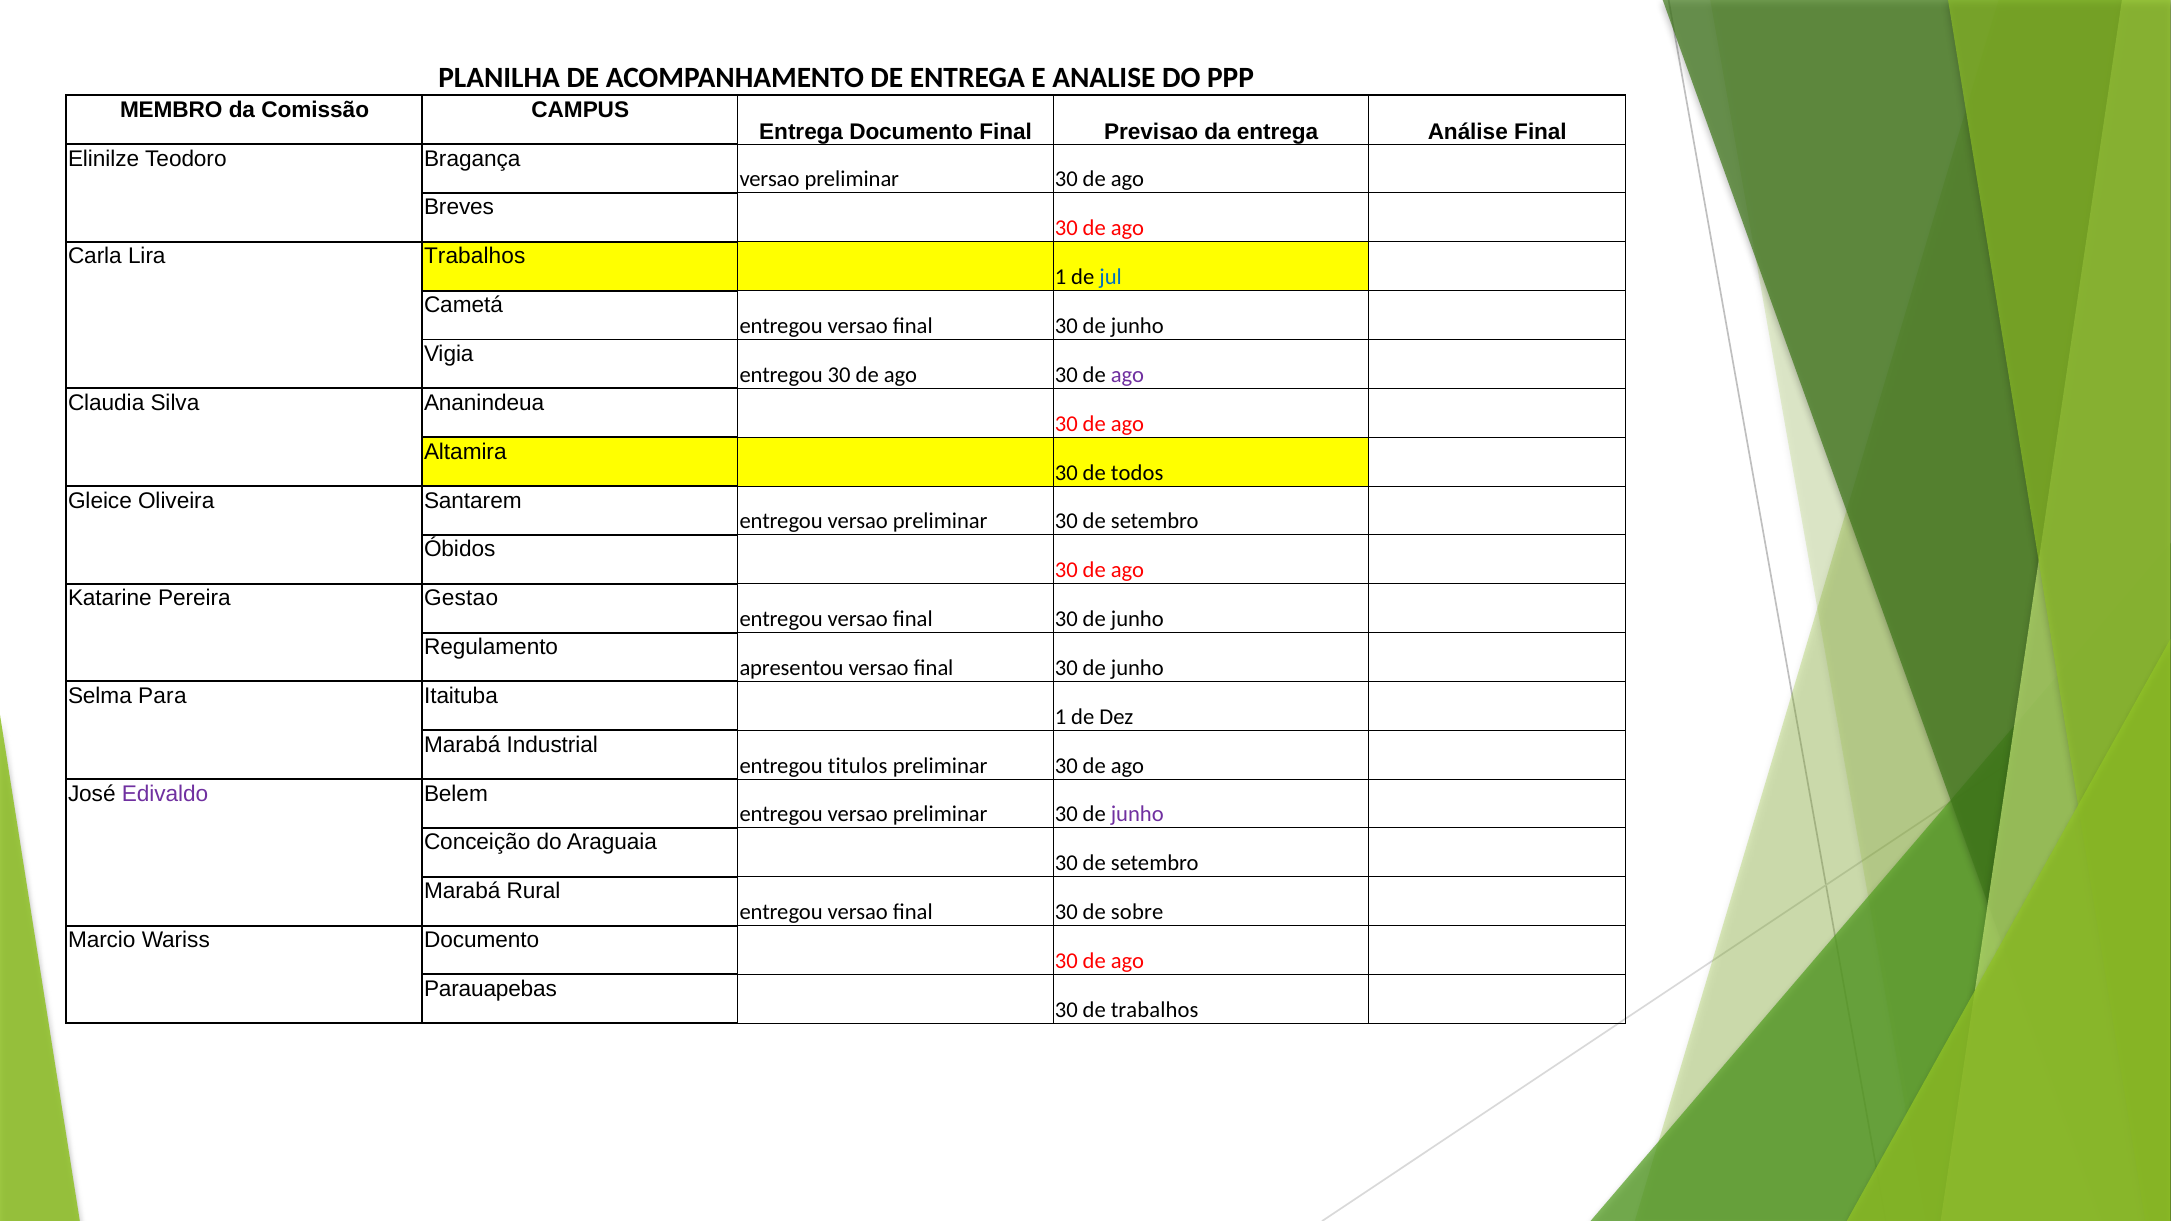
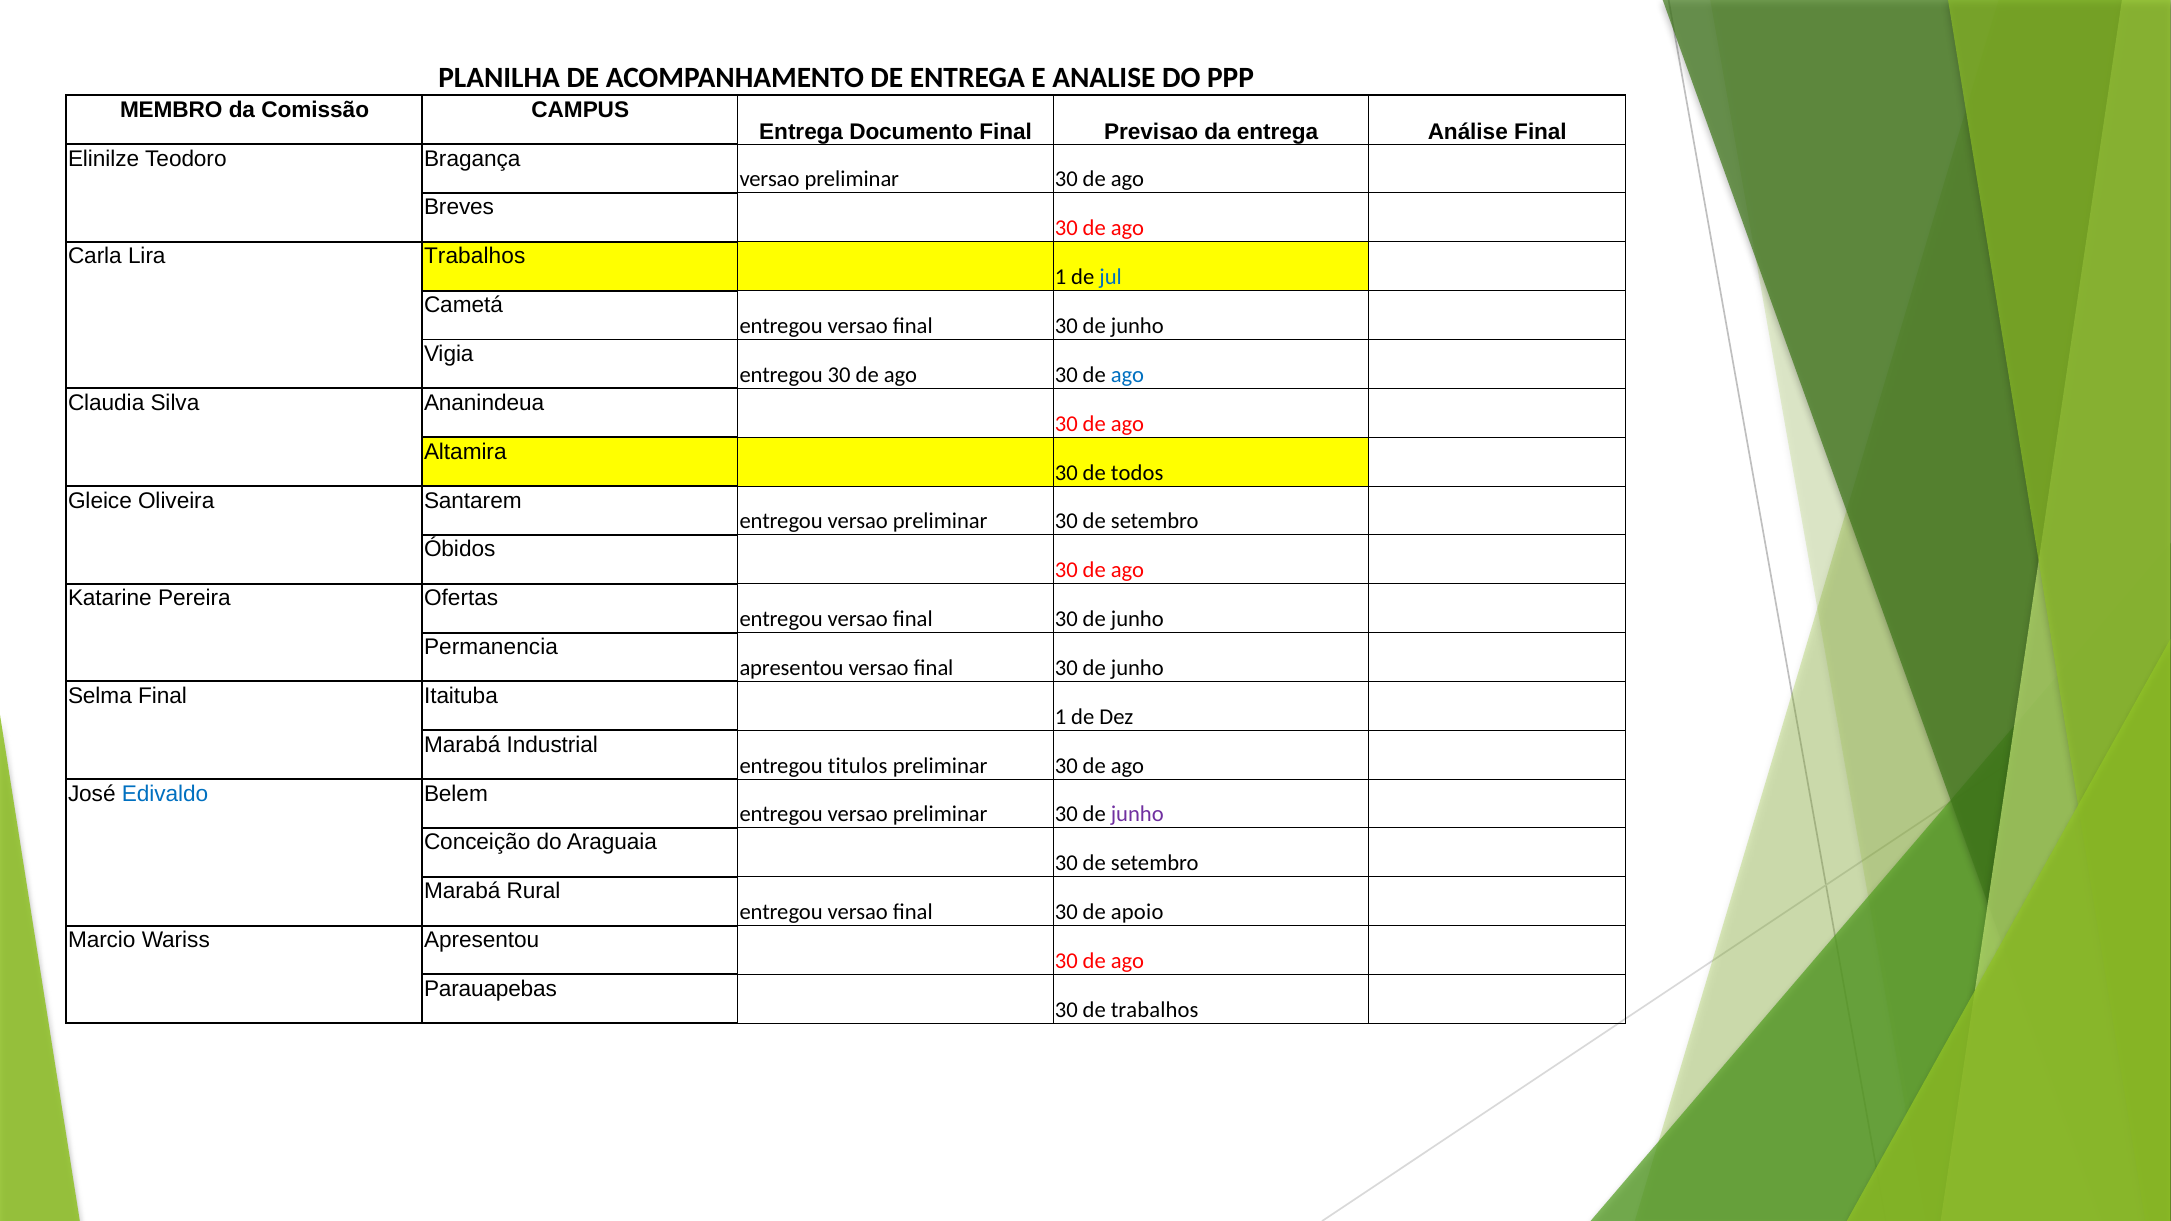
ago at (1127, 375) colour: purple -> blue
Gestao: Gestao -> Ofertas
Regulamento: Regulamento -> Permanencia
Selma Para: Para -> Final
Edivaldo colour: purple -> blue
sobre: sobre -> apoio
Wariss Documento: Documento -> Apresentou
